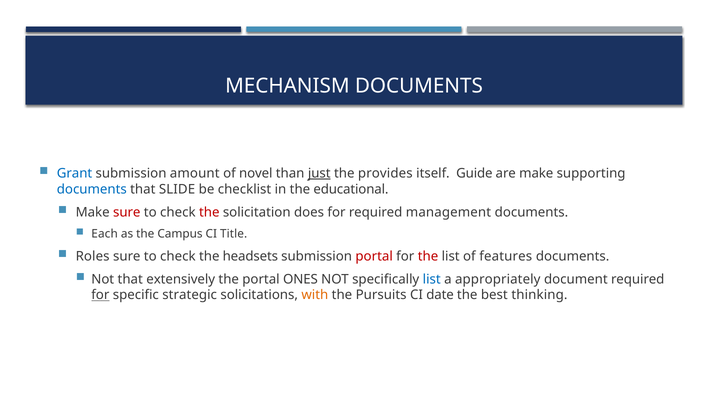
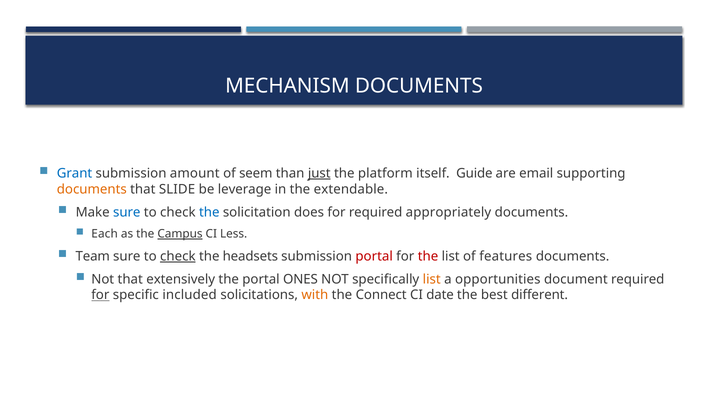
novel: novel -> seem
provides: provides -> platform
are make: make -> email
documents at (92, 189) colour: blue -> orange
checklist: checklist -> leverage
educational: educational -> extendable
sure at (127, 212) colour: red -> blue
the at (209, 212) colour: red -> blue
management: management -> appropriately
Campus underline: none -> present
Title: Title -> Less
Roles: Roles -> Team
check at (178, 256) underline: none -> present
list at (432, 279) colour: blue -> orange
appropriately: appropriately -> opportunities
strategic: strategic -> included
Pursuits: Pursuits -> Connect
thinking: thinking -> different
